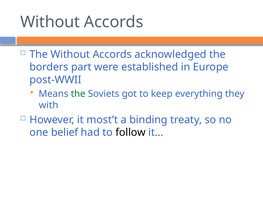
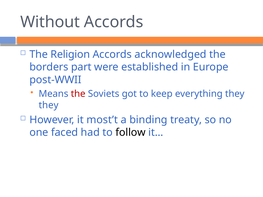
The Without: Without -> Religion
the at (78, 94) colour: green -> red
with at (49, 105): with -> they
belief: belief -> faced
